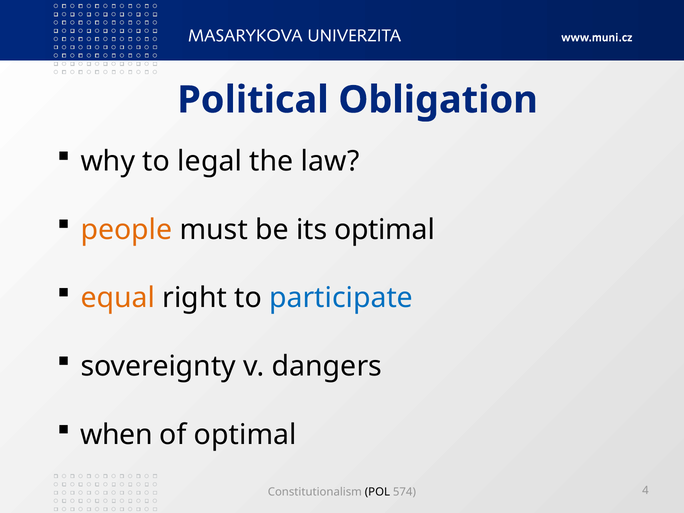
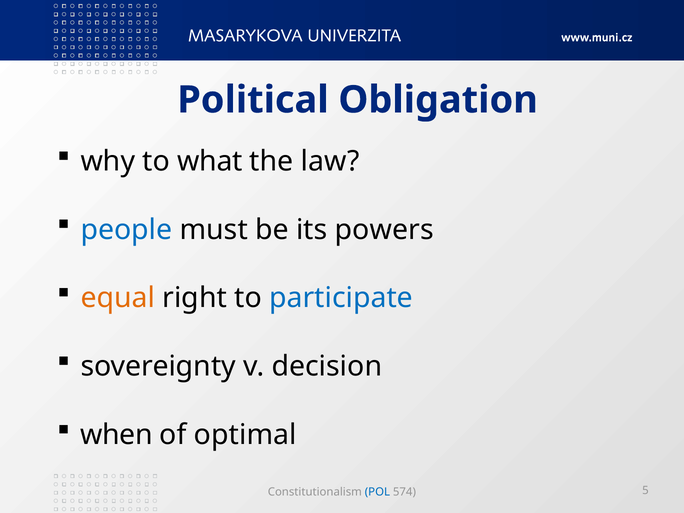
legal: legal -> what
people colour: orange -> blue
its optimal: optimal -> powers
dangers: dangers -> decision
POL colour: black -> blue
4: 4 -> 5
